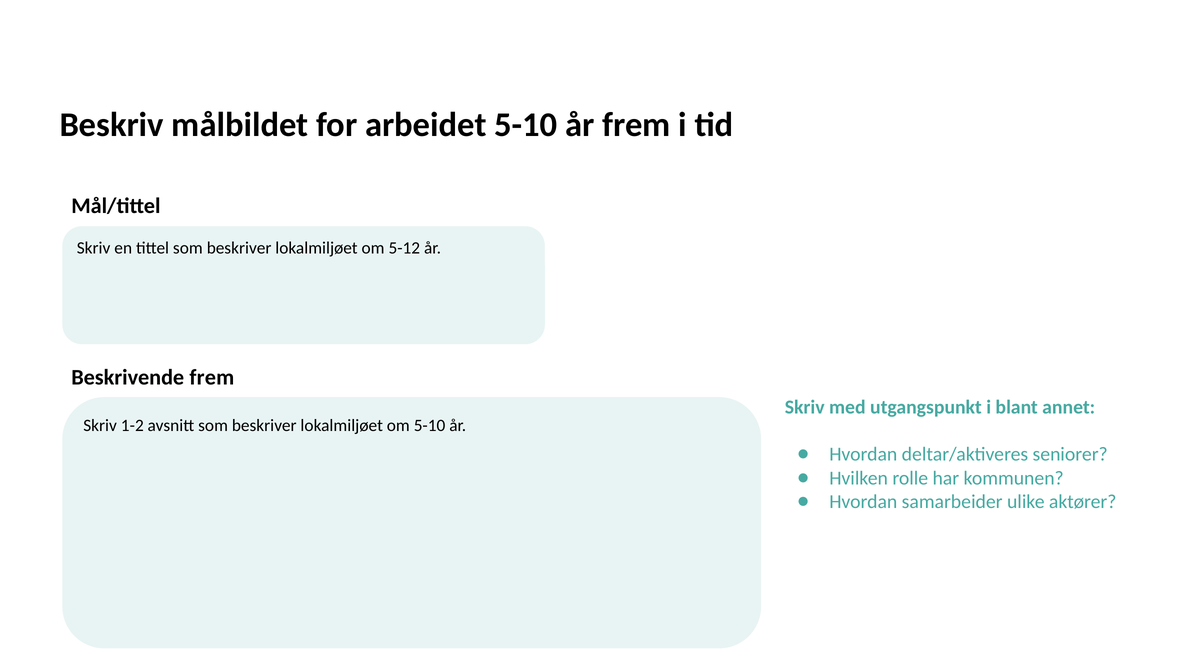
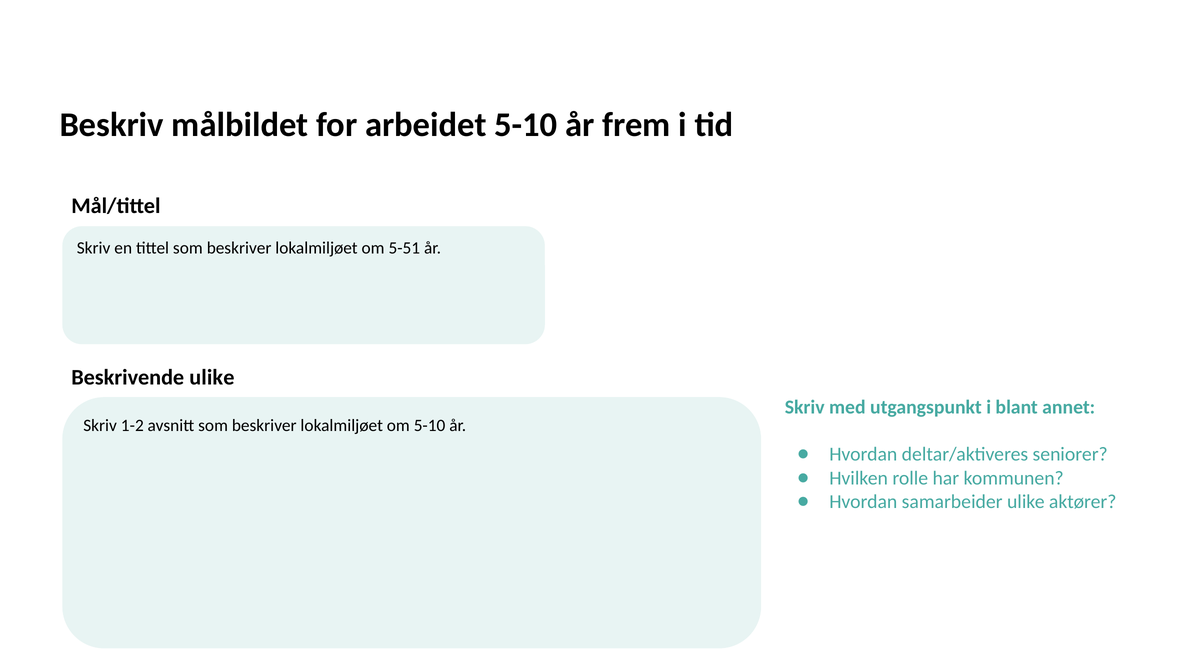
5-12: 5-12 -> 5-51
Beskrivende frem: frem -> ulike
